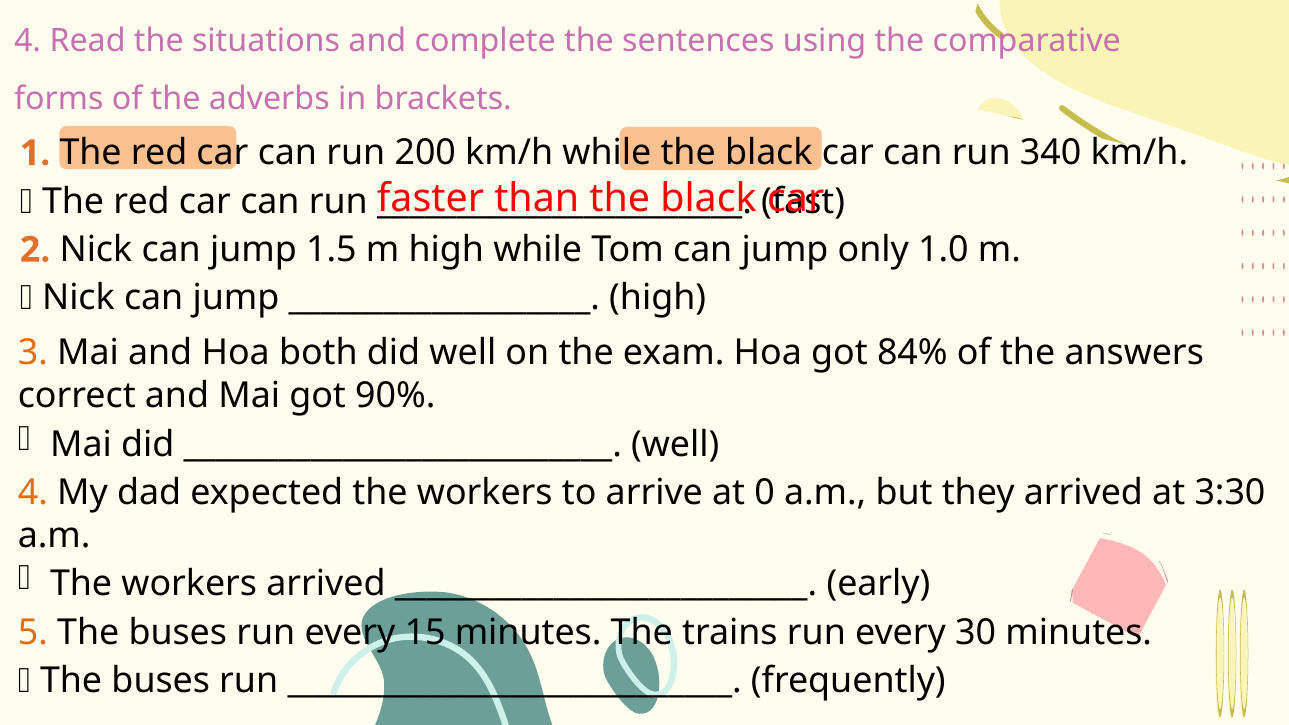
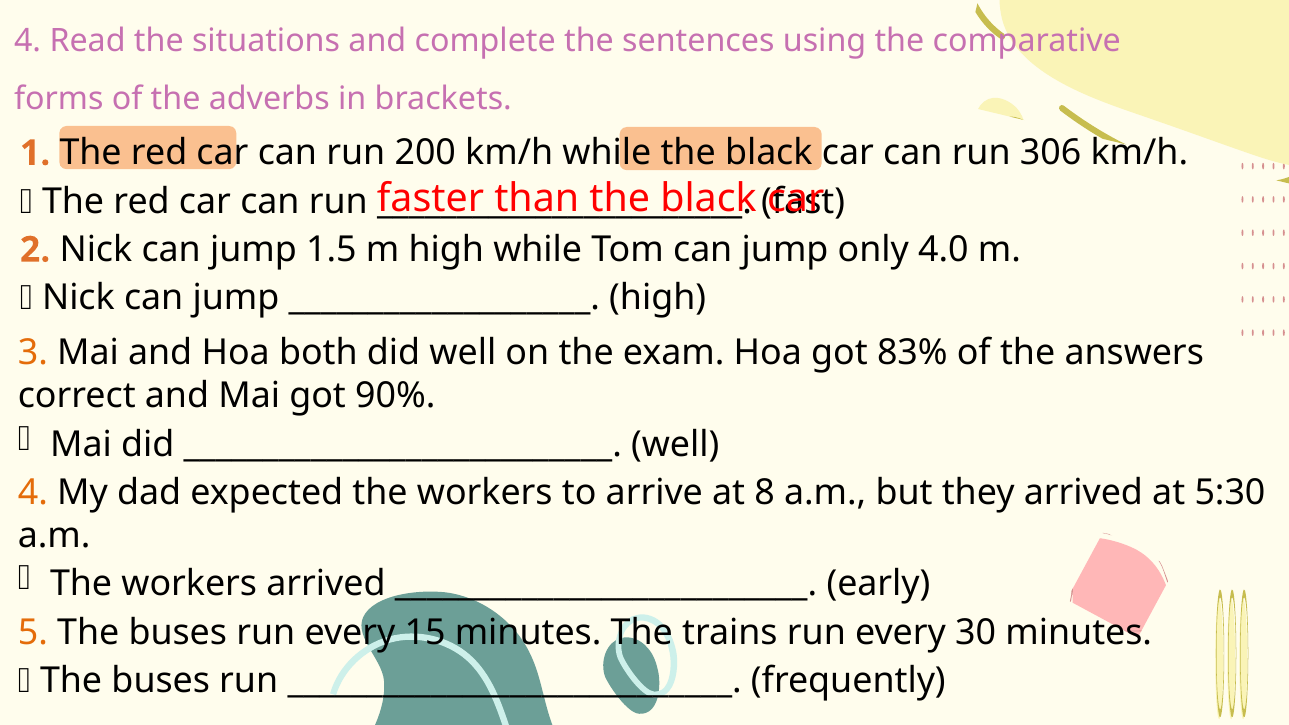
340: 340 -> 306
1.0: 1.0 -> 4.0
84%: 84% -> 83%
0: 0 -> 8
3:30: 3:30 -> 5:30
